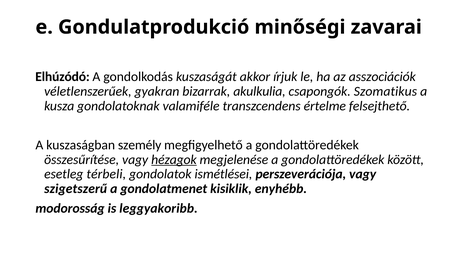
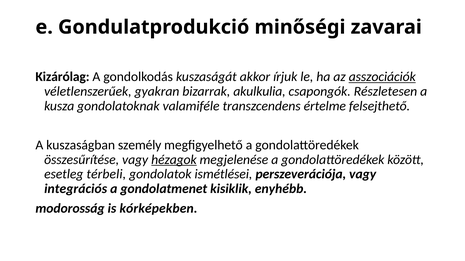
Elhúzódó: Elhúzódó -> Kizárólag
asszociációk underline: none -> present
Szomatikus: Szomatikus -> Részletesen
szigetszerű: szigetszerű -> integrációs
leggyakoribb: leggyakoribb -> kórképekben
